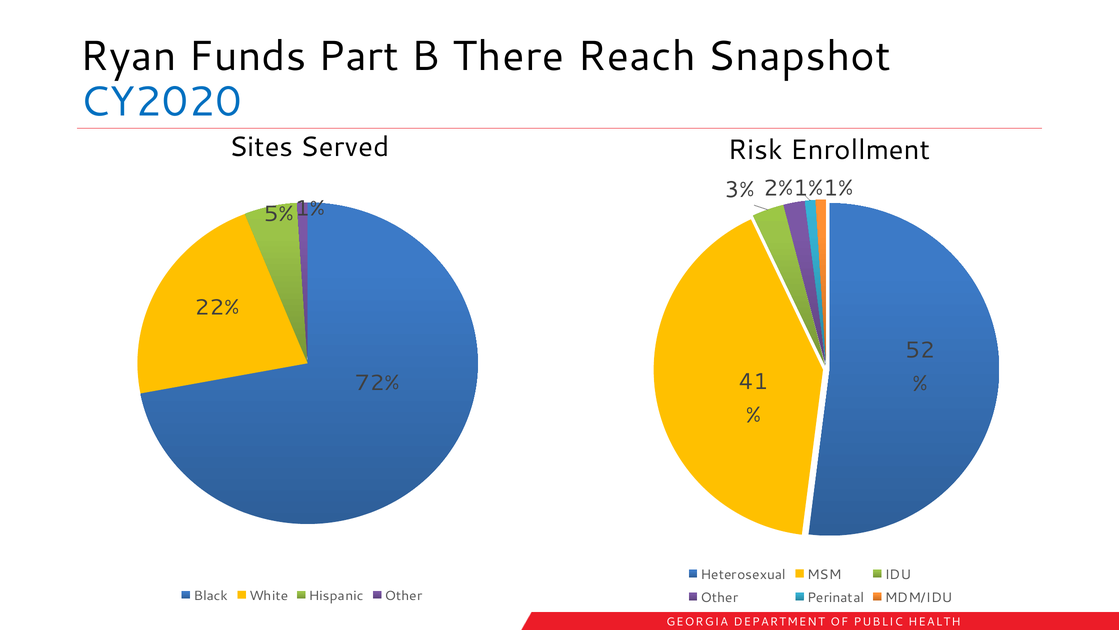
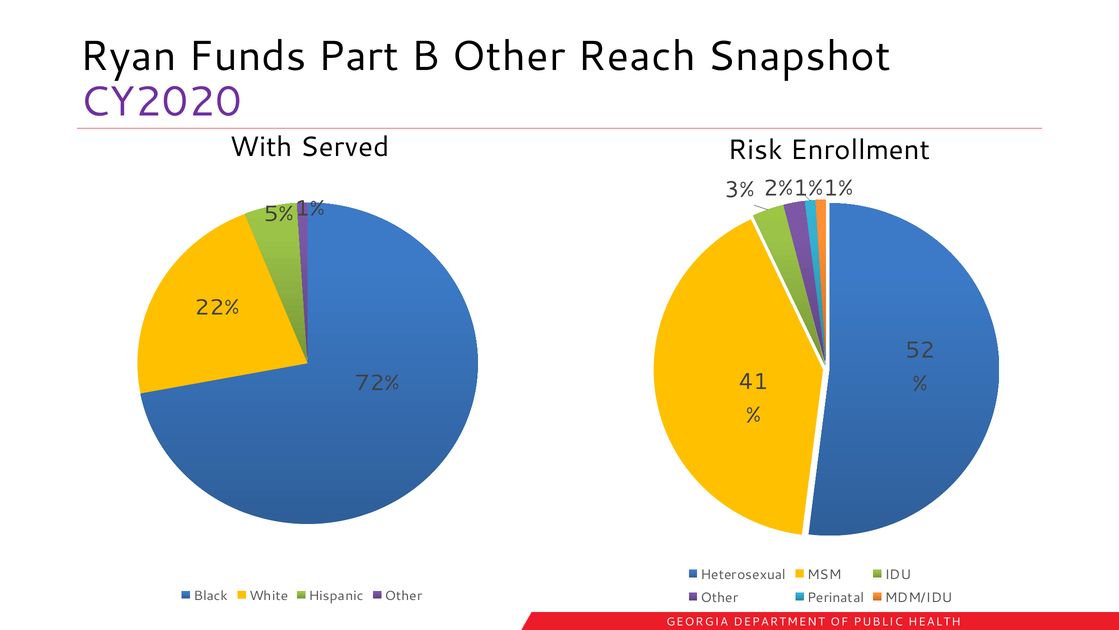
B There: There -> Other
CY2020 colour: blue -> purple
Sites: Sites -> With
